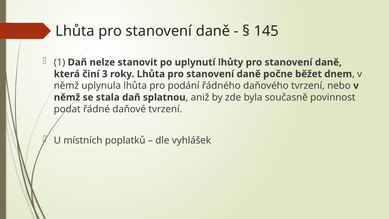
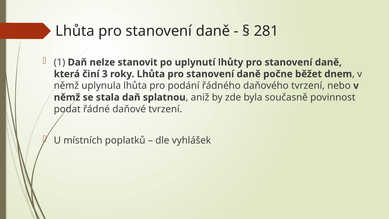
145: 145 -> 281
